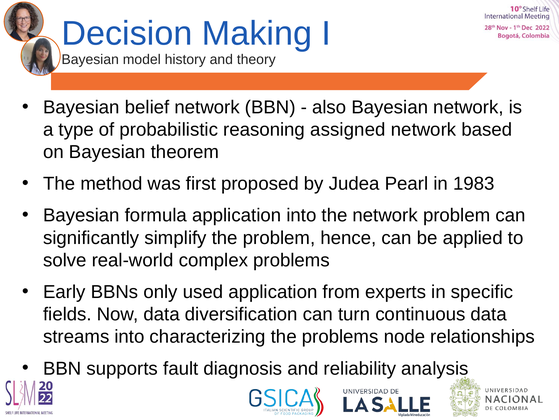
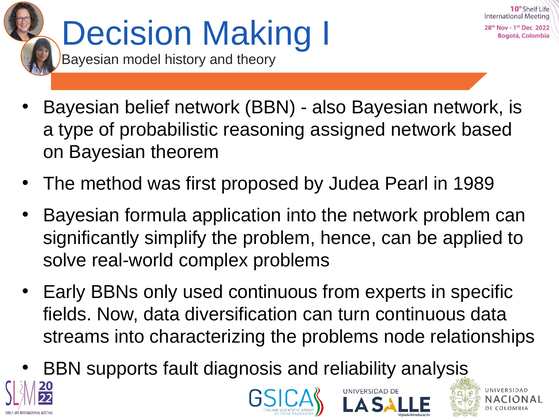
1983: 1983 -> 1989
used application: application -> continuous
